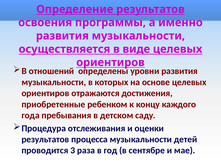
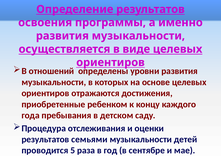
процесса: процесса -> семьями
3: 3 -> 5
